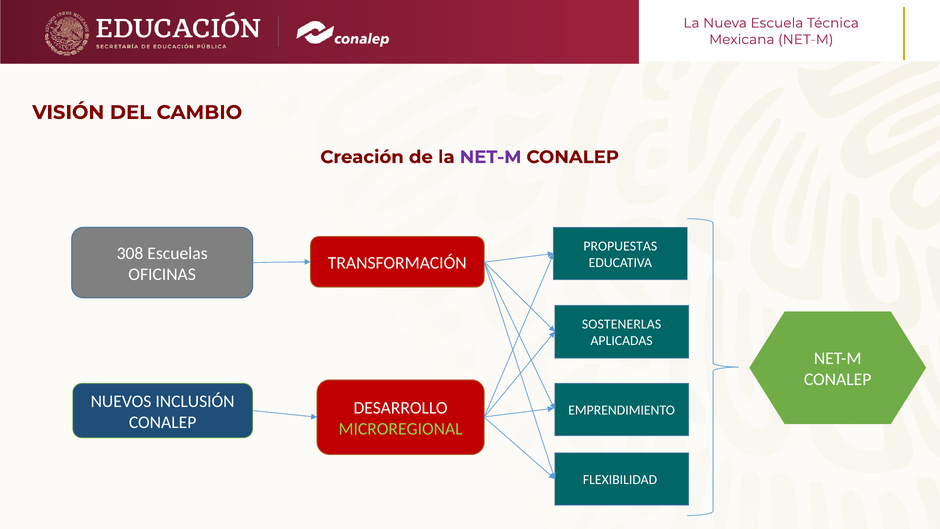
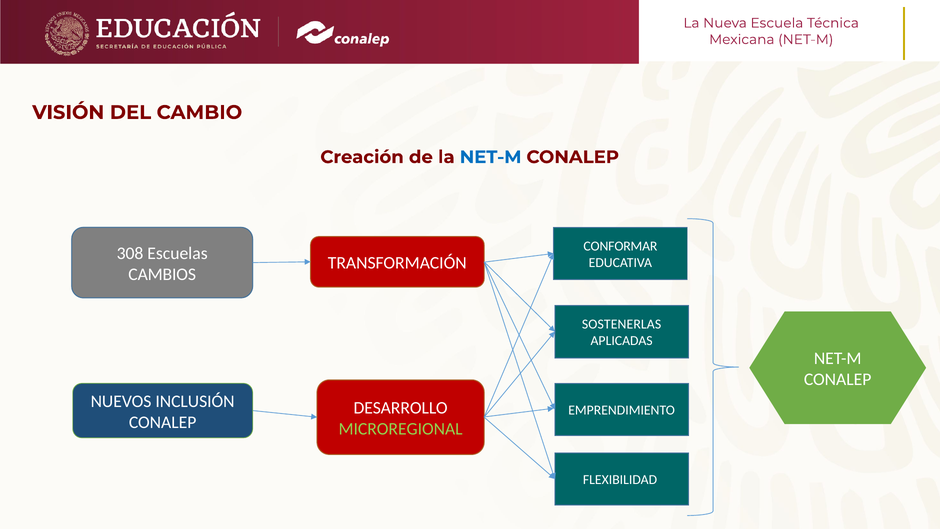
NET-M at (491, 157) colour: purple -> blue
PROPUESTAS: PROPUESTAS -> CONFORMAR
OFICINAS: OFICINAS -> CAMBIOS
